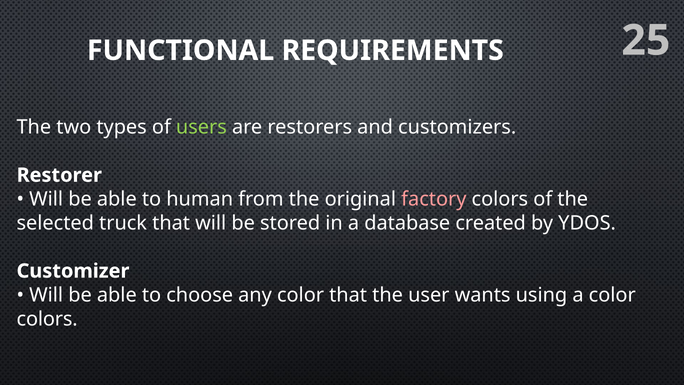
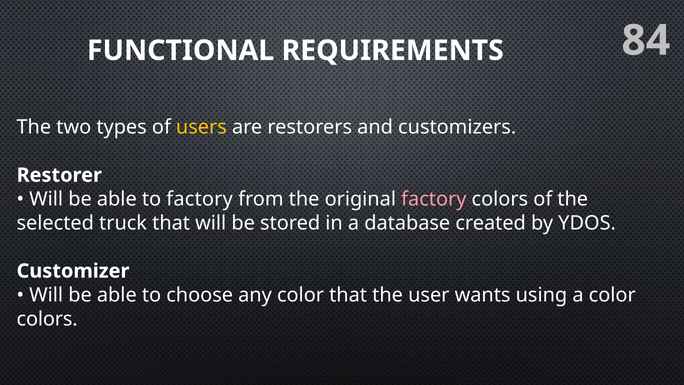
25: 25 -> 84
users colour: light green -> yellow
to human: human -> factory
